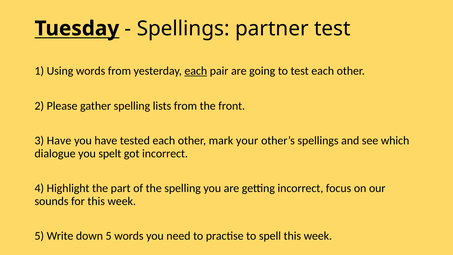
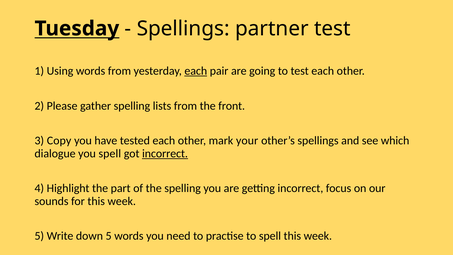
3 Have: Have -> Copy
you spelt: spelt -> spell
incorrect at (165, 153) underline: none -> present
